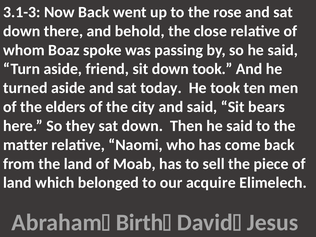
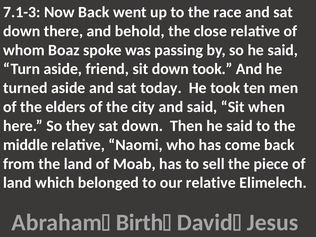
3.1-3: 3.1-3 -> 7.1-3
rose: rose -> race
bears: bears -> when
matter: matter -> middle
our acquire: acquire -> relative
